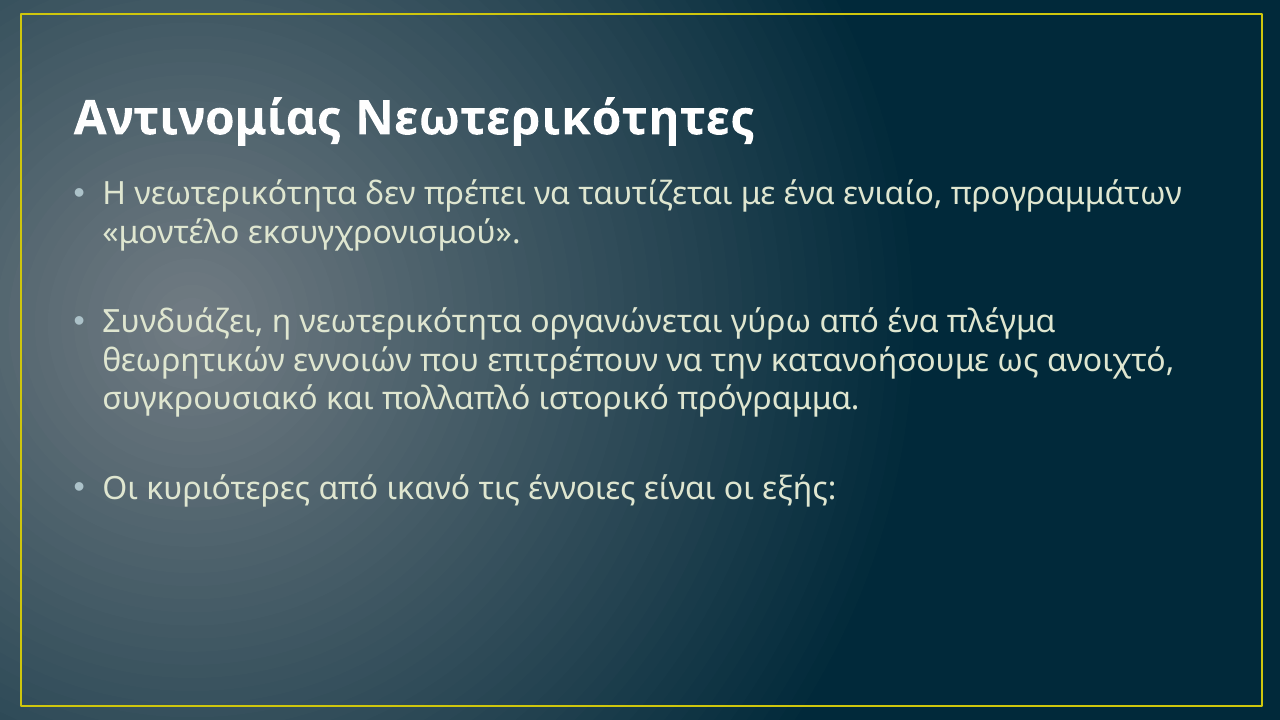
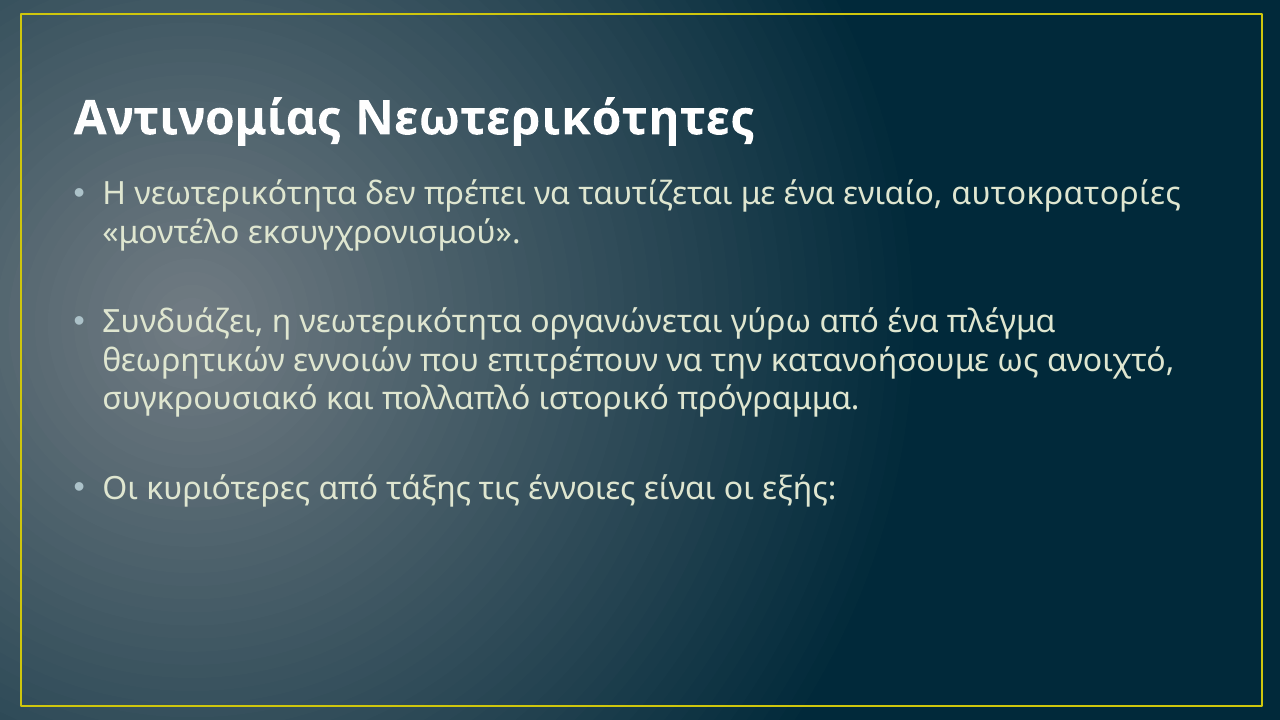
προγραμμάτων: προγραμμάτων -> αυτοκρατορίες
ικανό: ικανό -> τάξης
